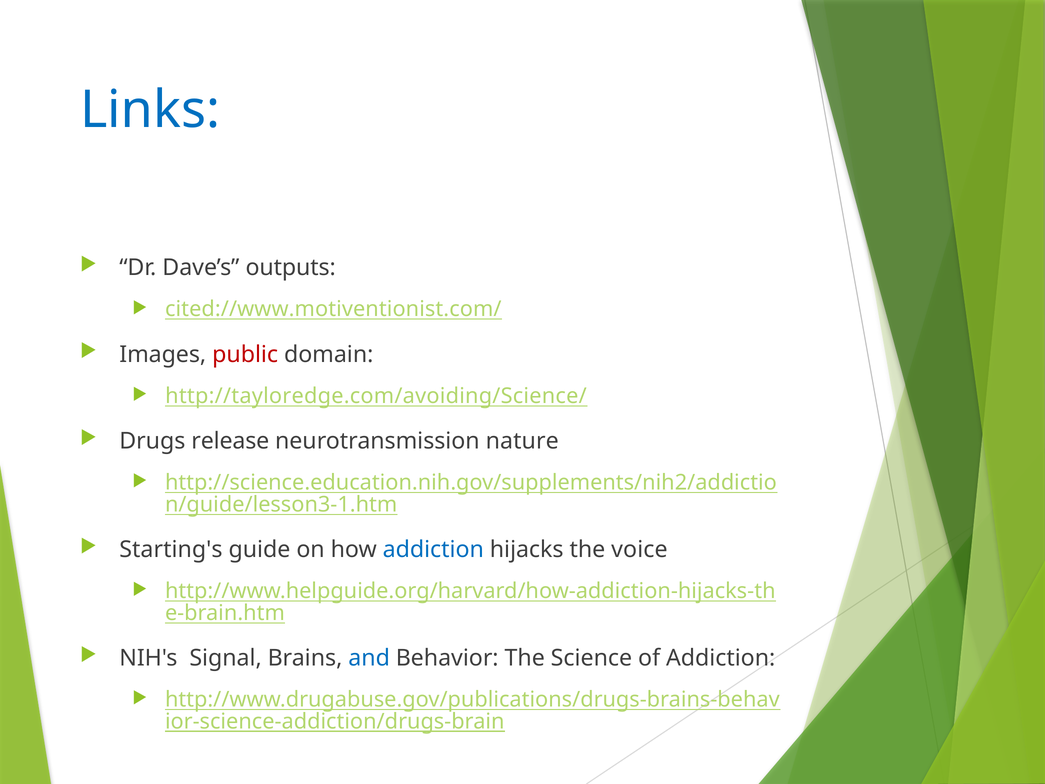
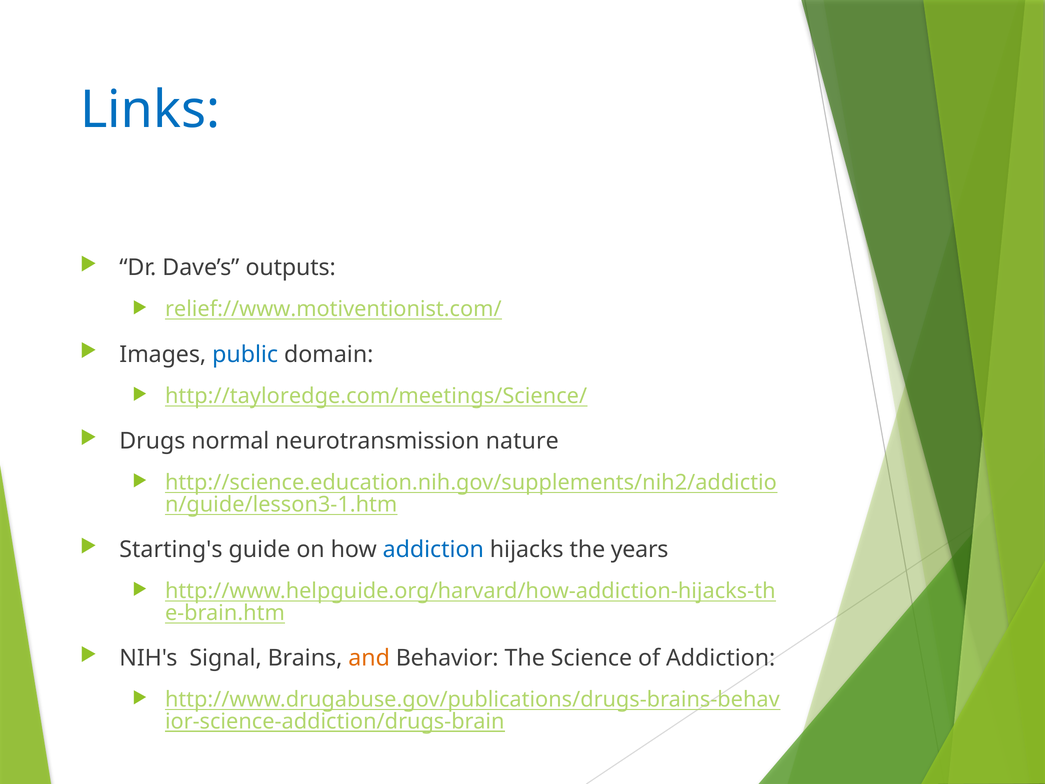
cited://www.motiventionist.com/: cited://www.motiventionist.com/ -> relief://www.motiventionist.com/
public colour: red -> blue
http://tayloredge.com/avoiding/Science/: http://tayloredge.com/avoiding/Science/ -> http://tayloredge.com/meetings/Science/
release: release -> normal
voice: voice -> years
and colour: blue -> orange
